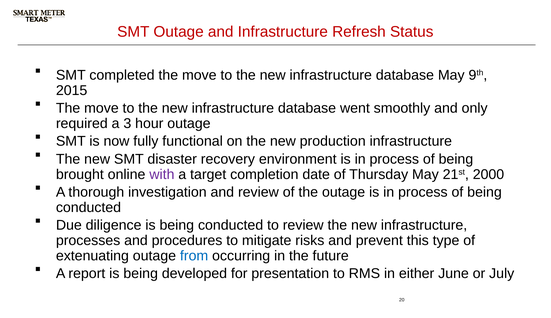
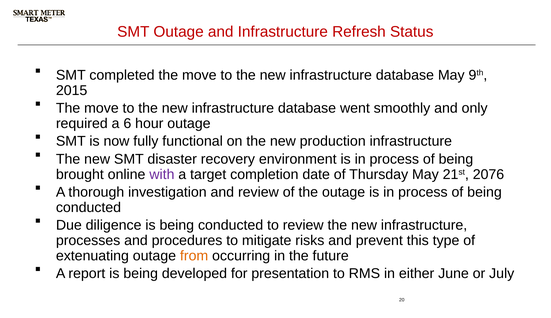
3: 3 -> 6
2000: 2000 -> 2076
from colour: blue -> orange
